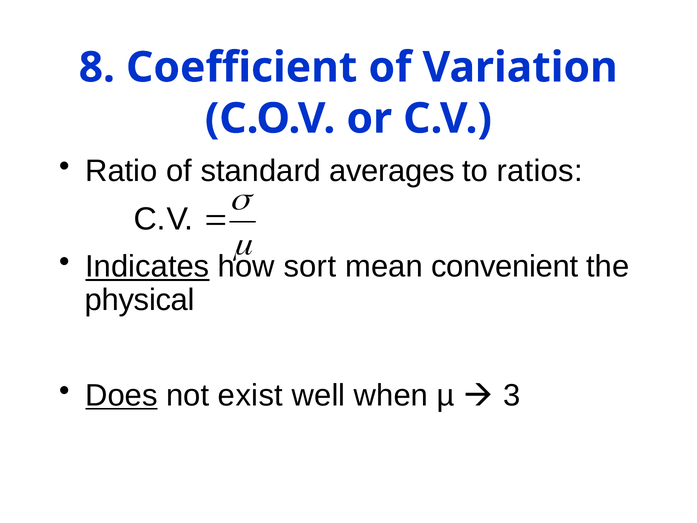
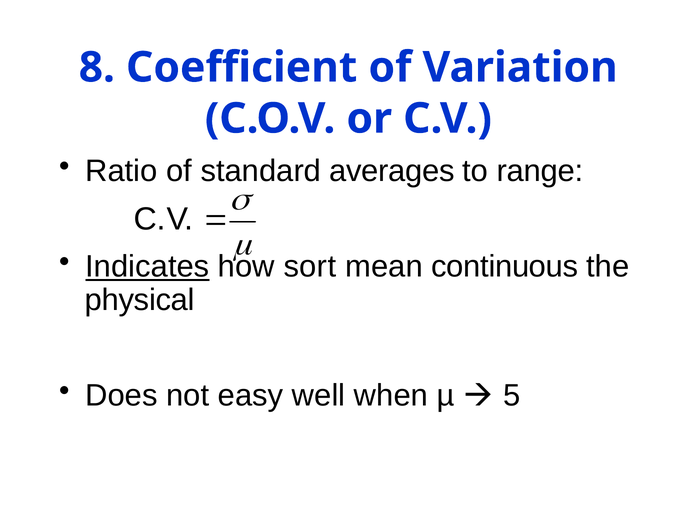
ratios: ratios -> range
convenient: convenient -> continuous
Does underline: present -> none
exist: exist -> easy
3: 3 -> 5
